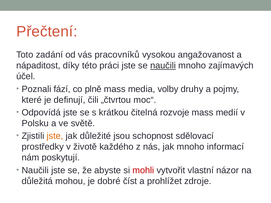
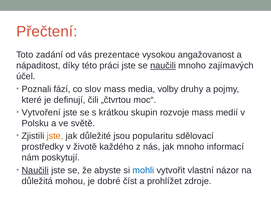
pracovníků: pracovníků -> prezentace
plně: plně -> slov
Odpovídá: Odpovídá -> Vytvoření
čitelná: čitelná -> skupin
schopnost: schopnost -> popularitu
Naučili at (35, 170) underline: none -> present
mohli colour: red -> blue
